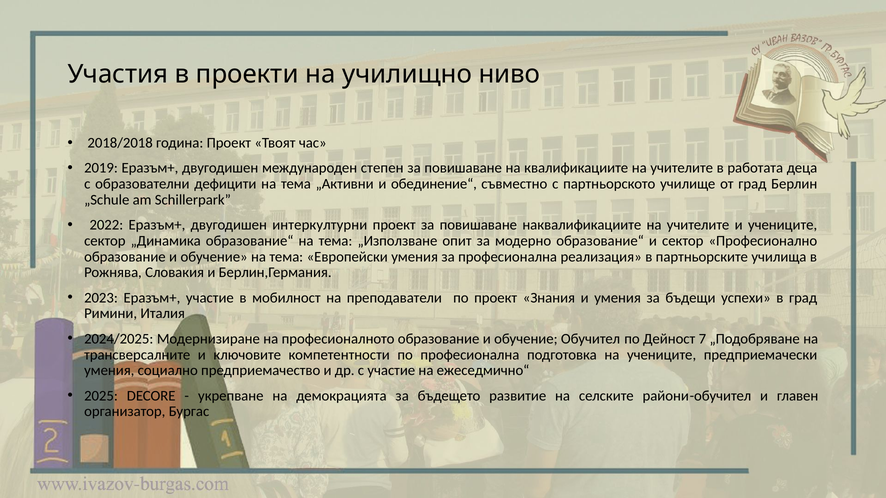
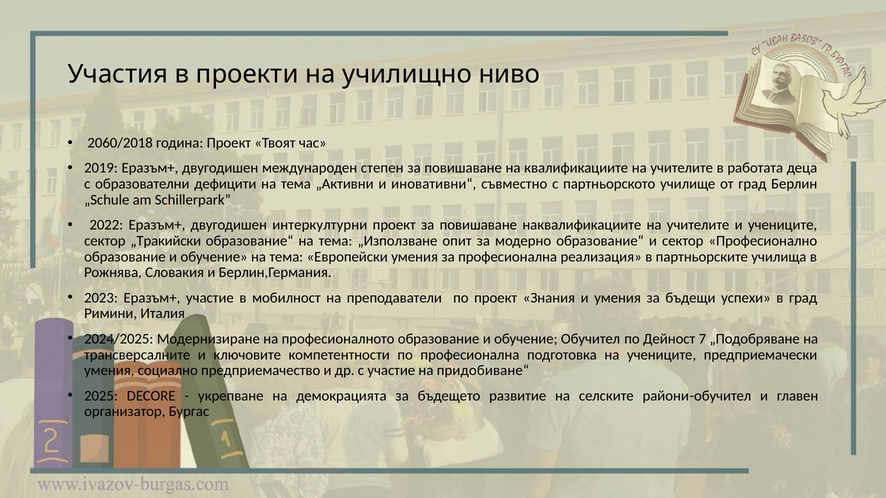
2018/2018: 2018/2018 -> 2060/2018
обединение“: обединение“ -> иновативни“
„Динамика: „Динамика -> „Тракийски
ежеседмично“: ежеседмично“ -> придобиване“
